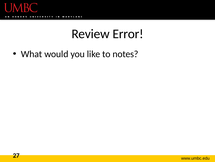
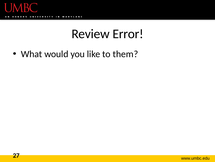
notes: notes -> them
